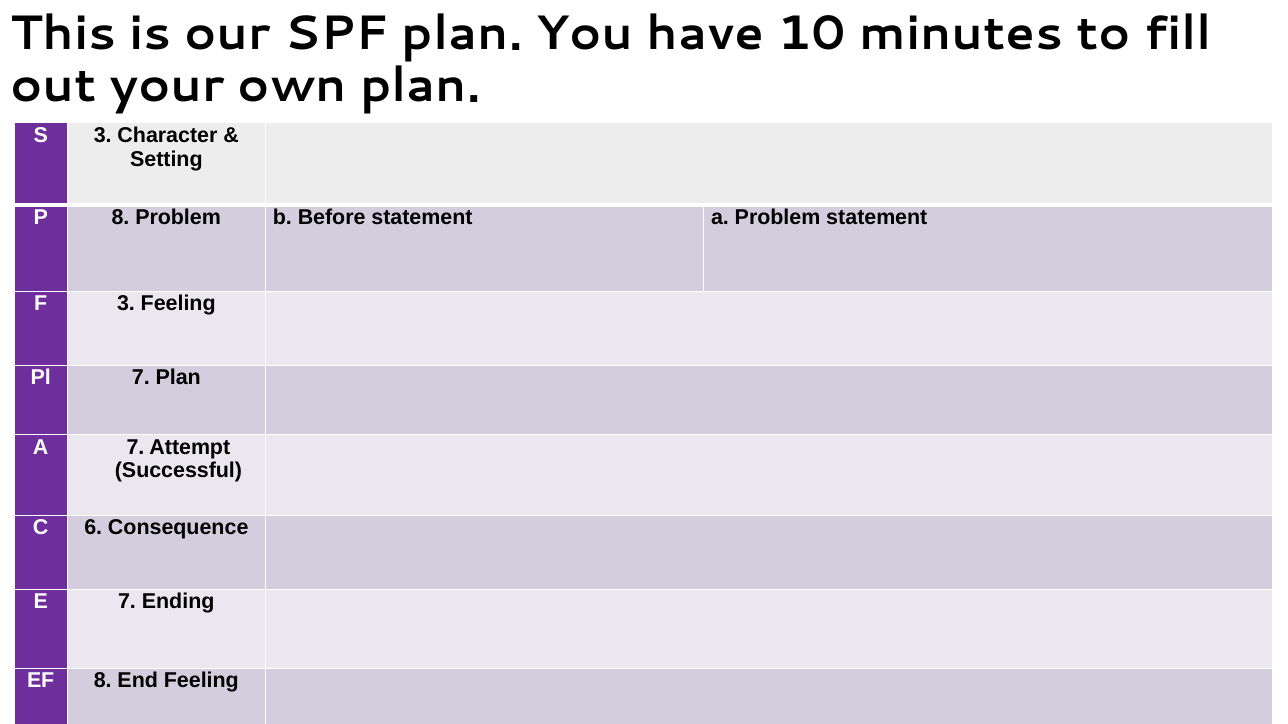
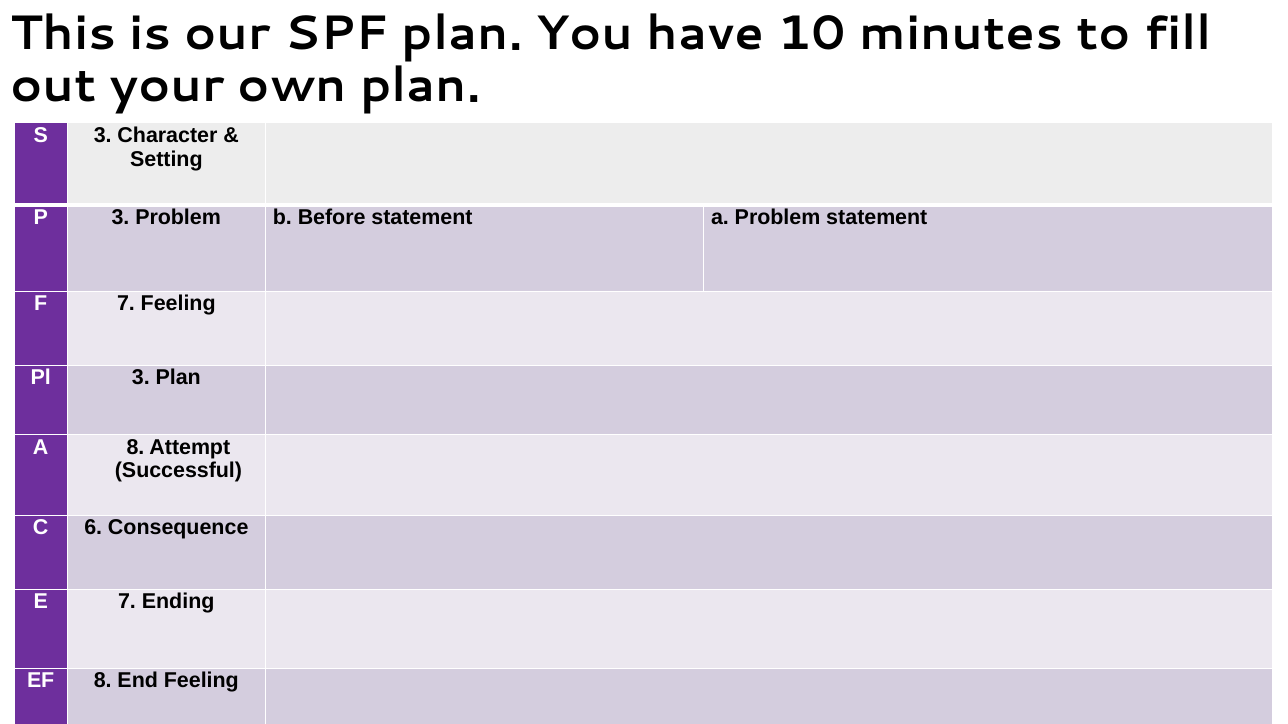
P 8: 8 -> 3
F 3: 3 -> 7
Pl 7: 7 -> 3
A 7: 7 -> 8
